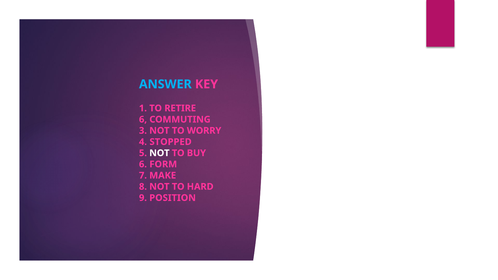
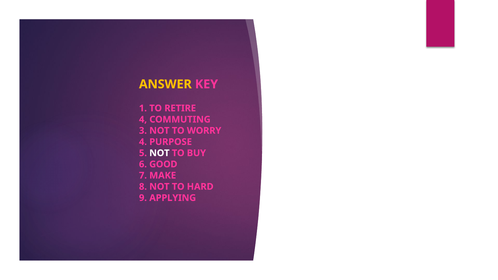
ANSWER colour: light blue -> yellow
6 at (143, 119): 6 -> 4
STOPPED: STOPPED -> PURPOSE
FORM: FORM -> GOOD
POSITION: POSITION -> APPLYING
